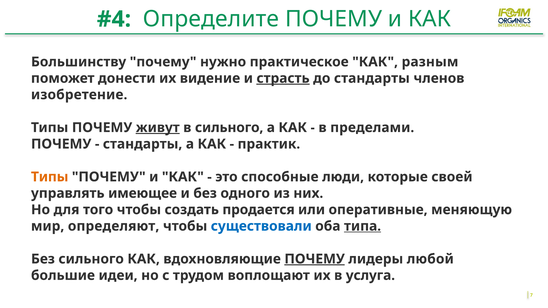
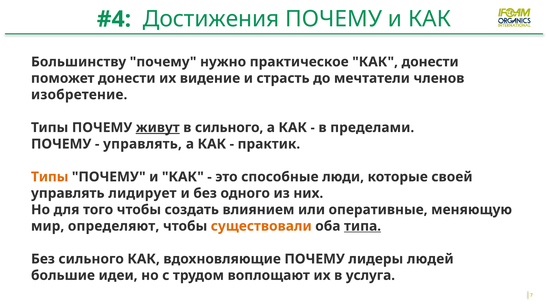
Определите: Определите -> Достижения
КАК разным: разным -> донести
страсть underline: present -> none
до стандарты: стандарты -> мечтатели
стандарты at (143, 144): стандарты -> управлять
имеющее: имеющее -> лидирует
продается: продается -> влиянием
существовали colour: blue -> orange
ПОЧЕМУ at (315, 259) underline: present -> none
любой: любой -> людей
